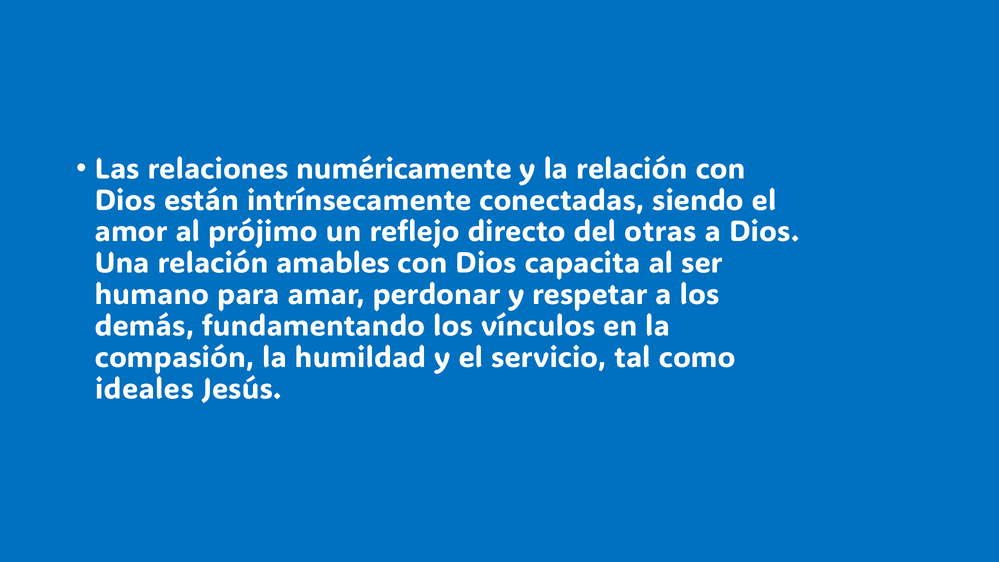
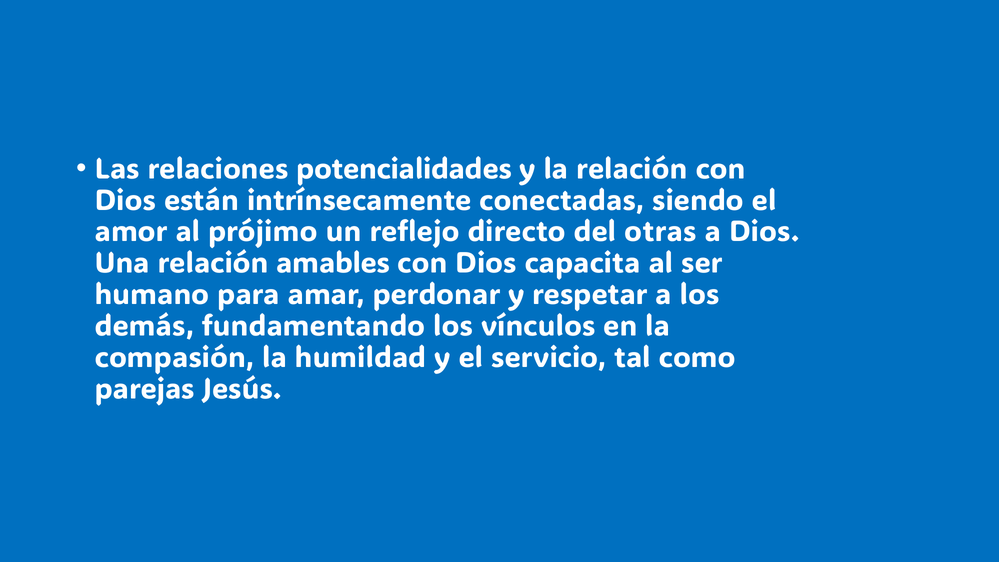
numéricamente: numéricamente -> potencialidades
ideales: ideales -> parejas
